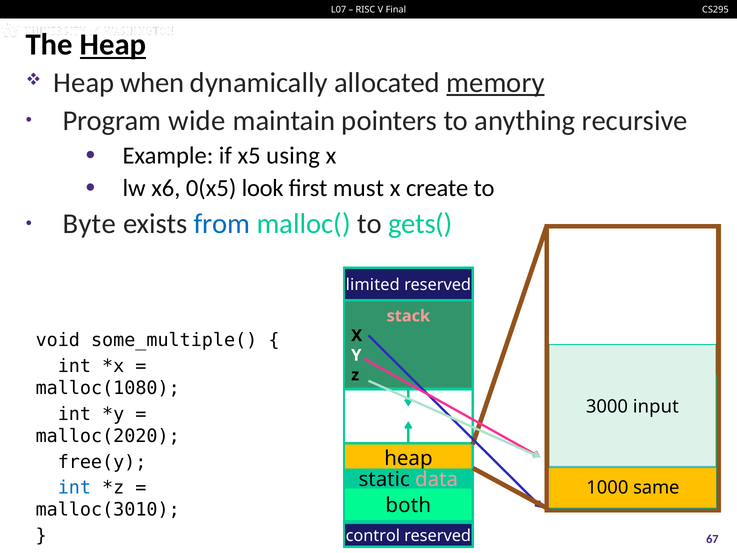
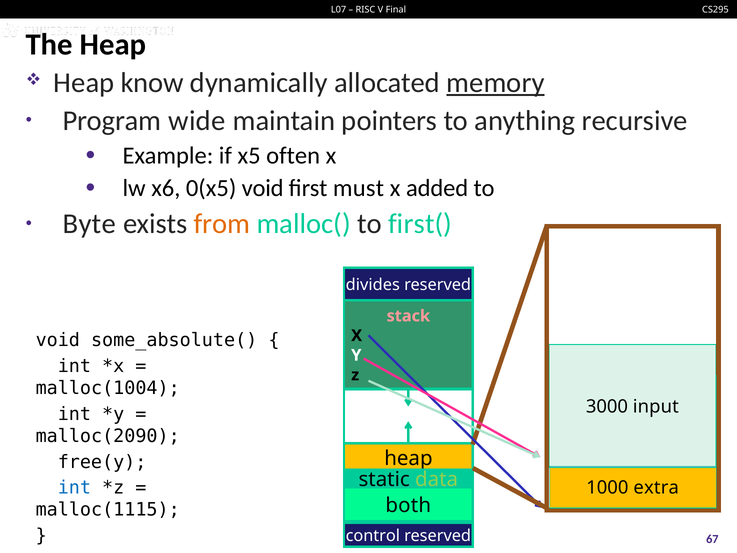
Heap at (113, 45) underline: present -> none
when: when -> know
using: using -> often
0(x5 look: look -> void
create: create -> added
from colour: blue -> orange
gets(: gets( -> first(
limited: limited -> divides
some_multiple(: some_multiple( -> some_absolute(
malloc(1080: malloc(1080 -> malloc(1004
malloc(2020: malloc(2020 -> malloc(2090
data colour: pink -> light green
same: same -> extra
malloc(3010: malloc(3010 -> malloc(1115
